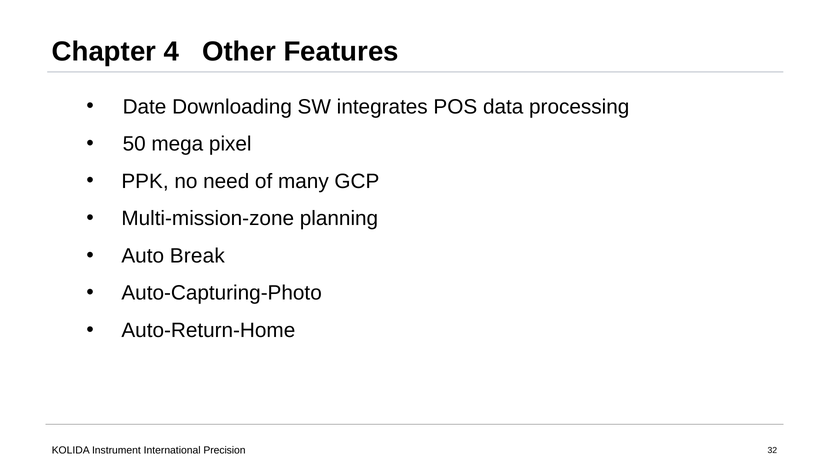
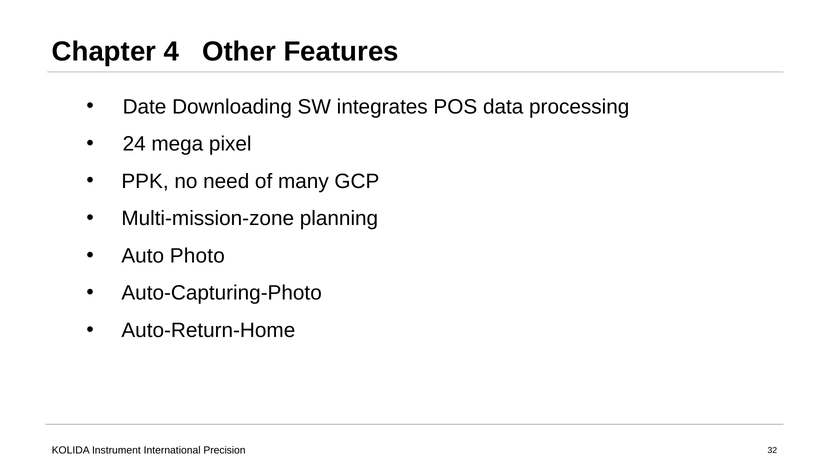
50: 50 -> 24
Break: Break -> Photo
